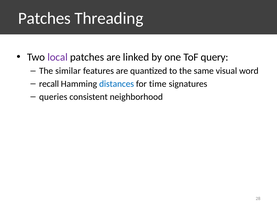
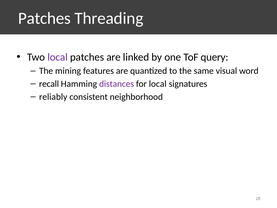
similar: similar -> mining
distances colour: blue -> purple
for time: time -> local
queries: queries -> reliably
